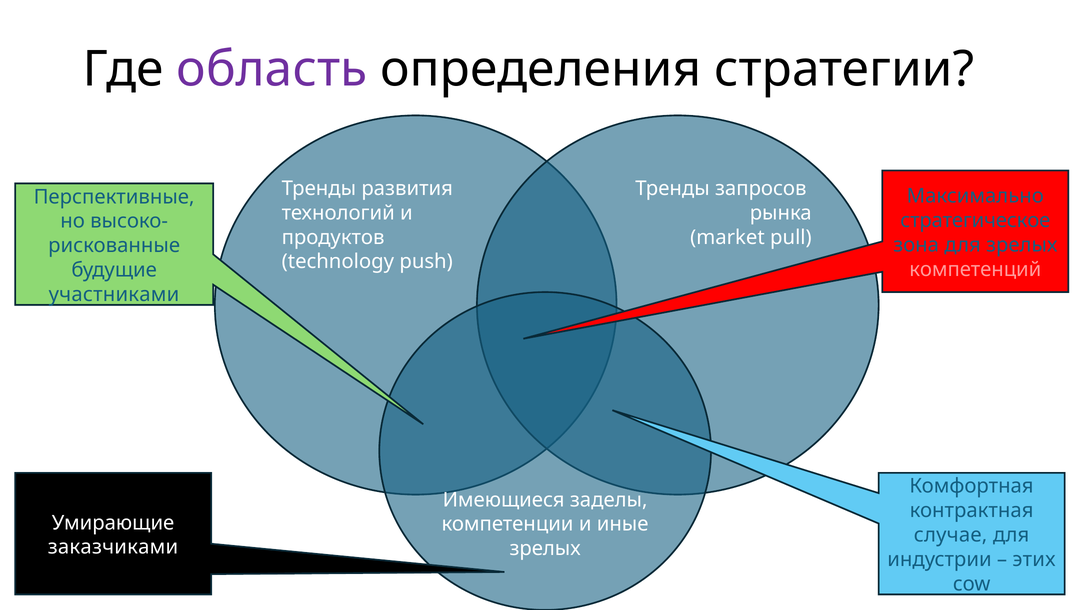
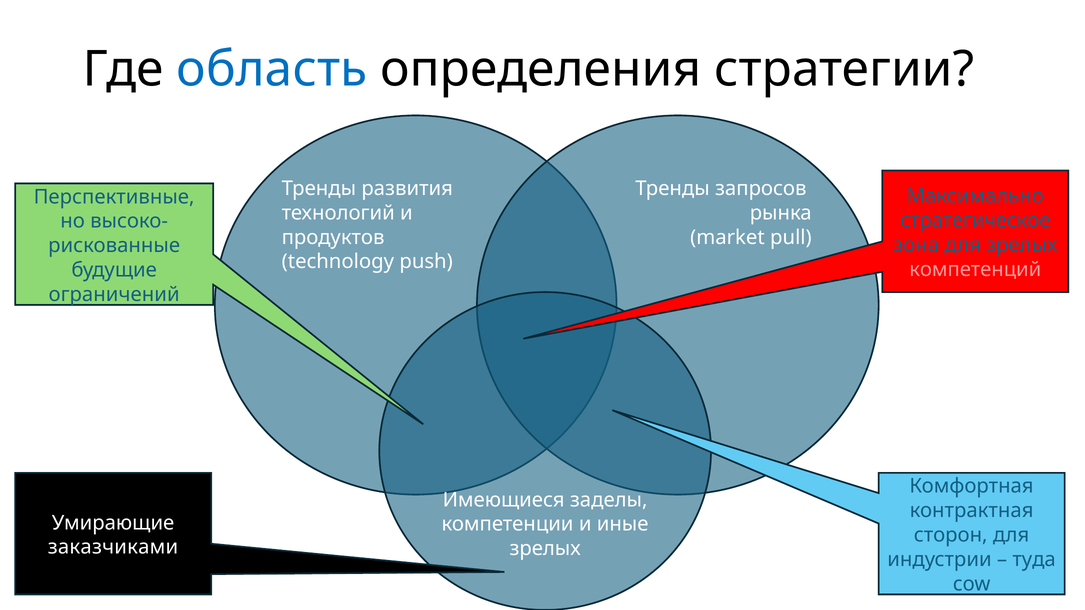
область colour: purple -> blue
участниками: участниками -> ограничений
случае: случае -> сторон
этих: этих -> туда
